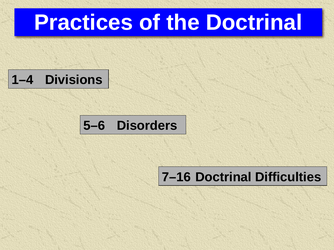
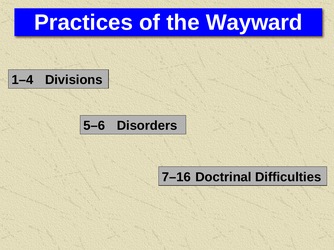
the Doctrinal: Doctrinal -> Wayward
